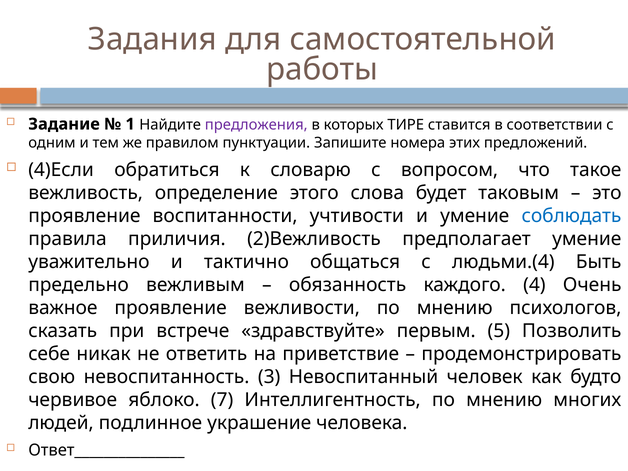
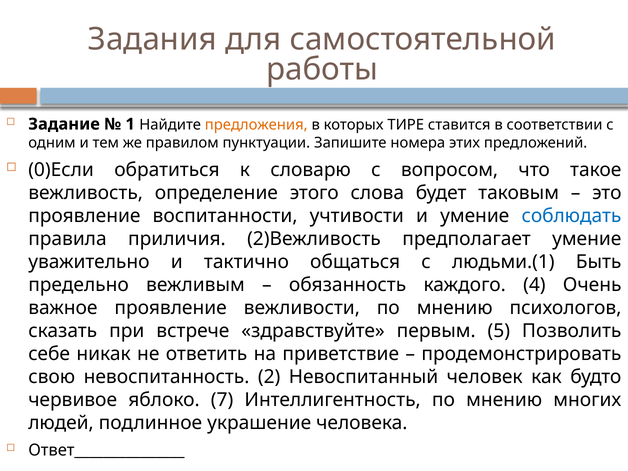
предложения colour: purple -> orange
4)Если: 4)Если -> 0)Если
людьми.(4: людьми.(4 -> людьми.(1
3: 3 -> 2
